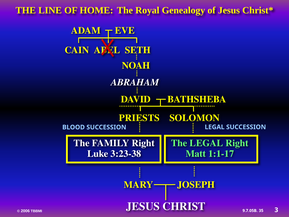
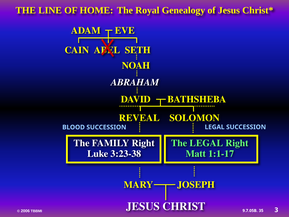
PRIESTS: PRIESTS -> REVEAL
